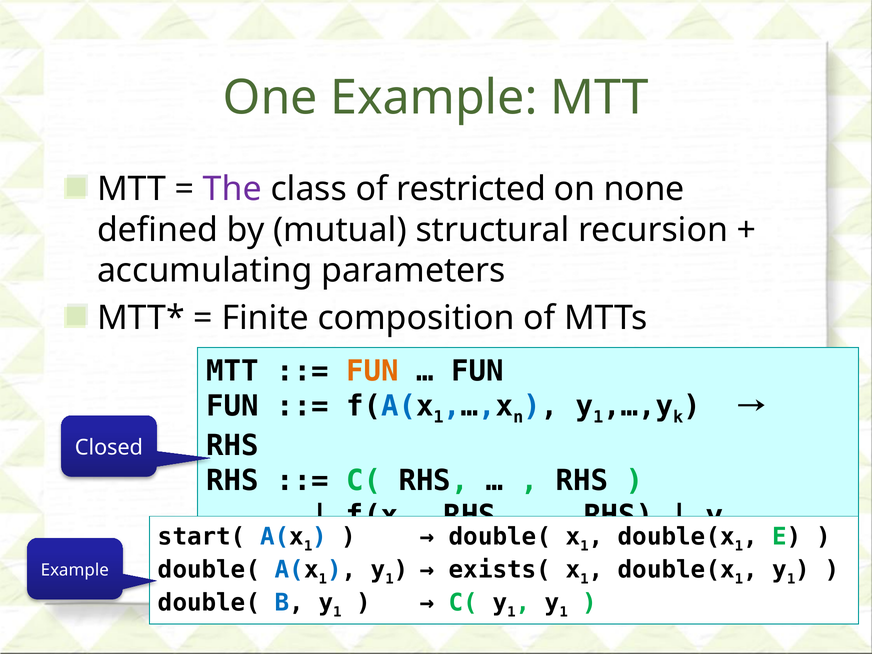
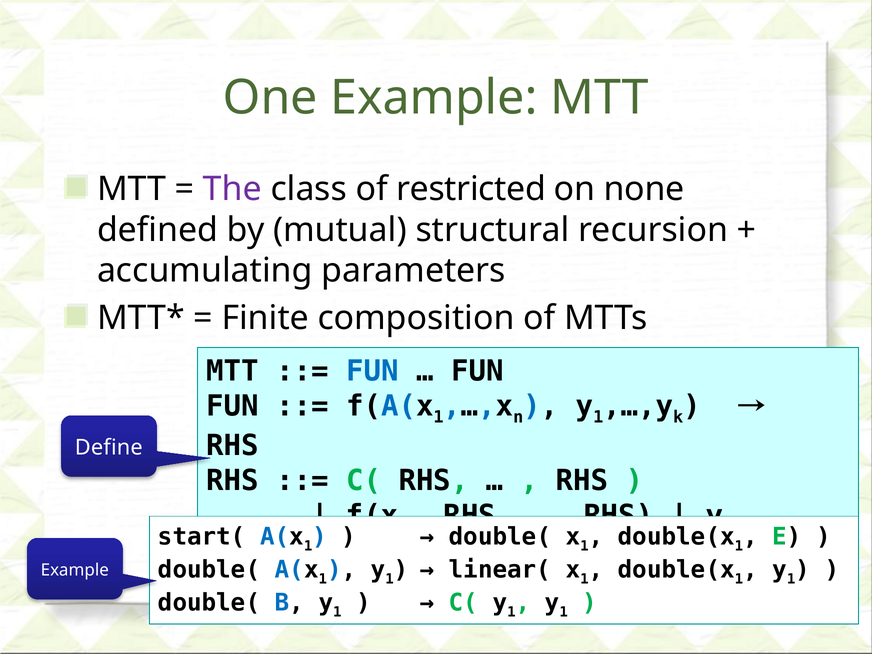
FUN at (372, 371) colour: orange -> blue
Closed: Closed -> Define
exists(: exists( -> linear(
